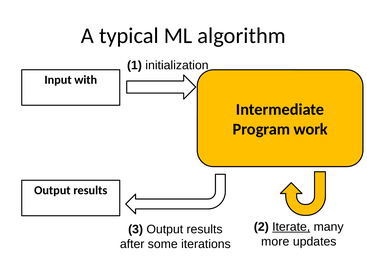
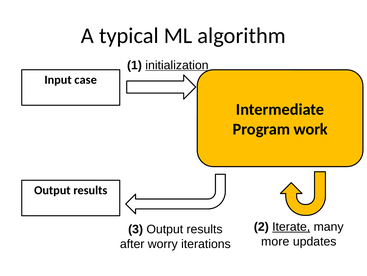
initialization underline: none -> present
with: with -> case
some: some -> worry
